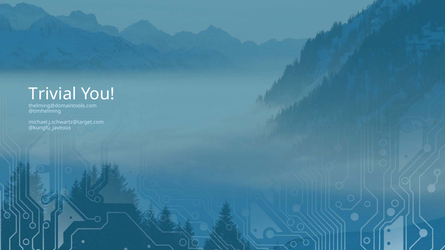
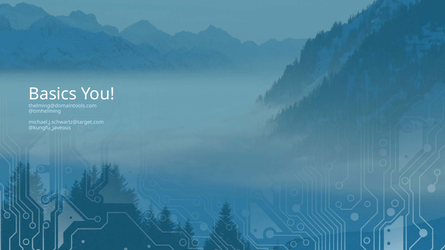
Trivial: Trivial -> Basics
